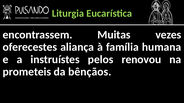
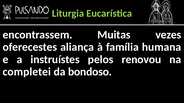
prometeis: prometeis -> completei
bênçãos: bênçãos -> bondoso
